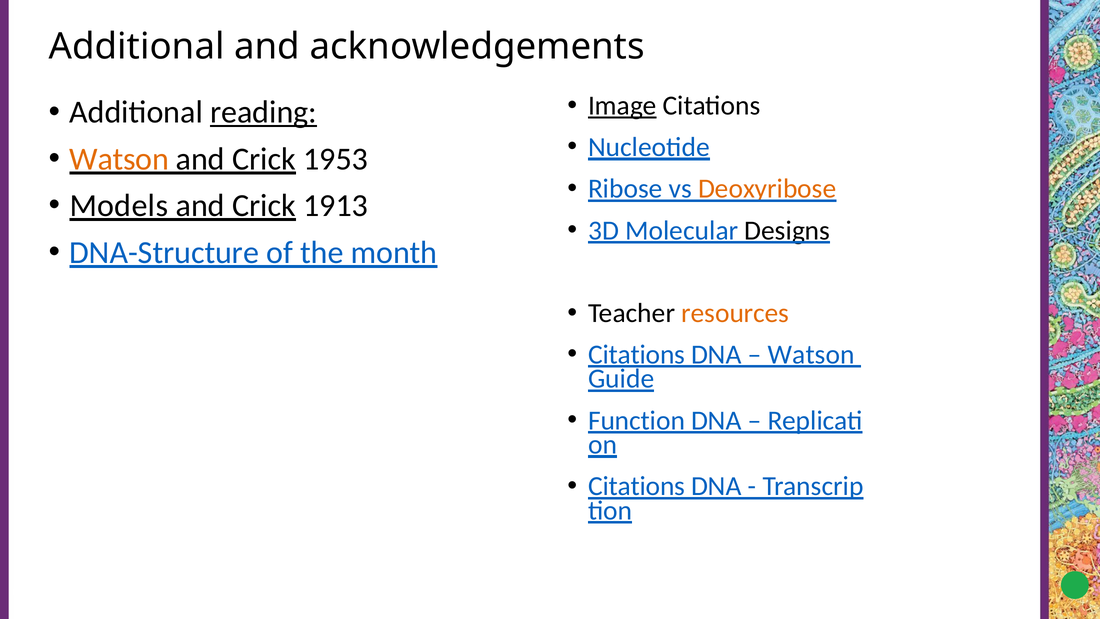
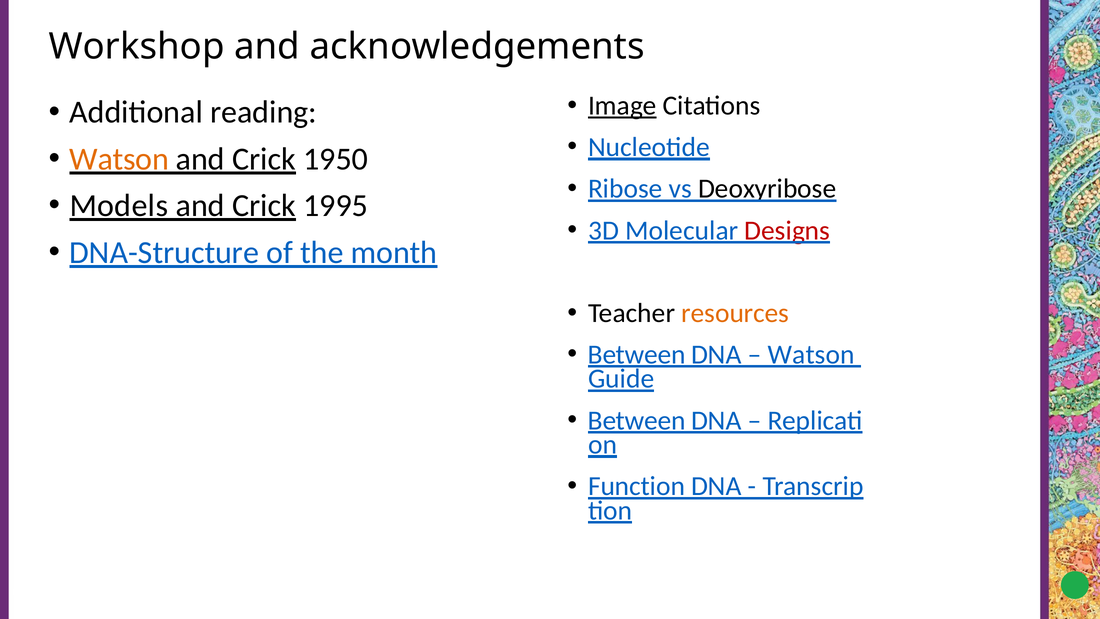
Additional at (137, 46): Additional -> Workshop
reading underline: present -> none
1953: 1953 -> 1950
Deoxyribose colour: orange -> black
1913: 1913 -> 1995
Designs colour: black -> red
Citations at (637, 354): Citations -> Between
Function at (637, 420): Function -> Between
Citations at (637, 486): Citations -> Function
